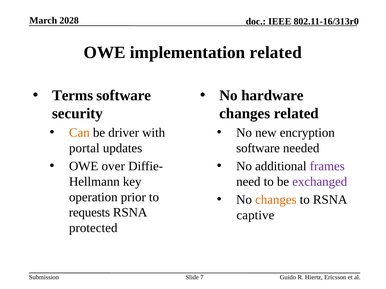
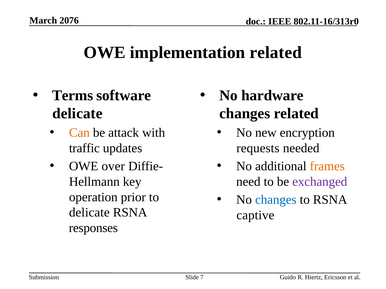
2028: 2028 -> 2076
security at (78, 114): security -> delicate
driver: driver -> attack
portal: portal -> traffic
software at (258, 148): software -> requests
frames colour: purple -> orange
changes at (276, 200) colour: orange -> blue
requests at (89, 213): requests -> delicate
protected: protected -> responses
